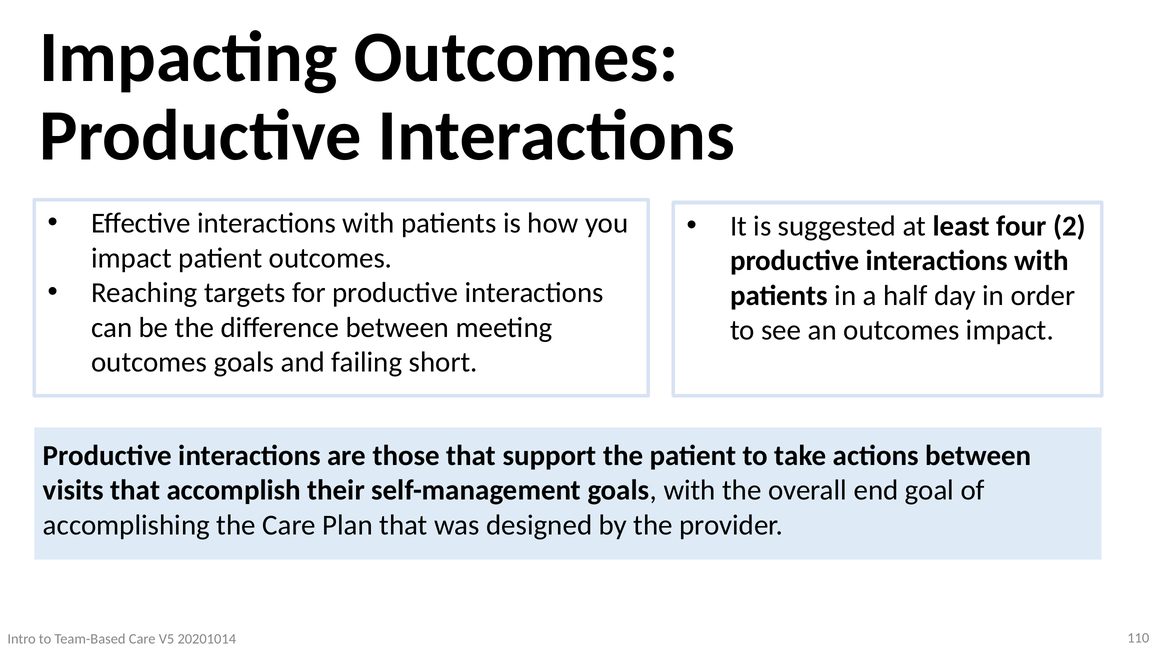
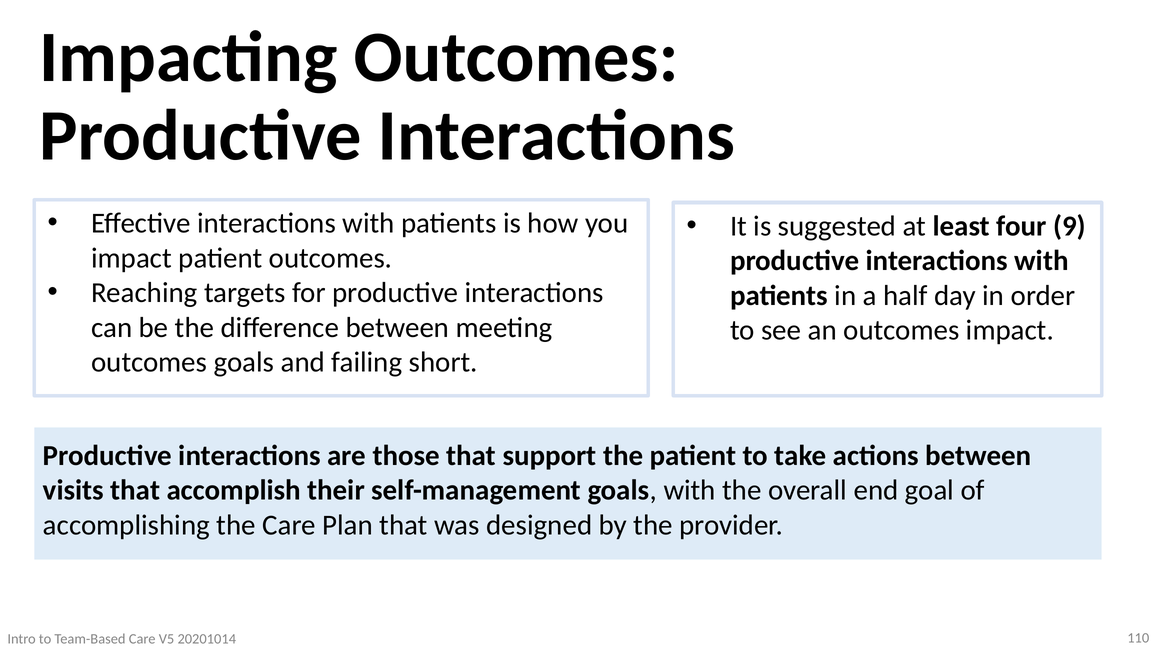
2: 2 -> 9
